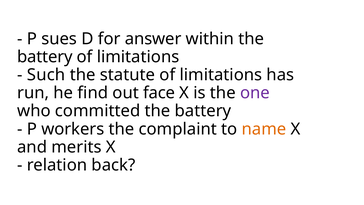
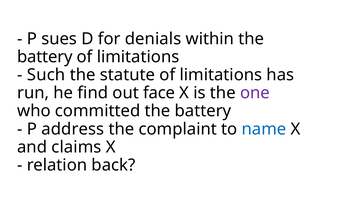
answer: answer -> denials
workers: workers -> address
name colour: orange -> blue
merits: merits -> claims
